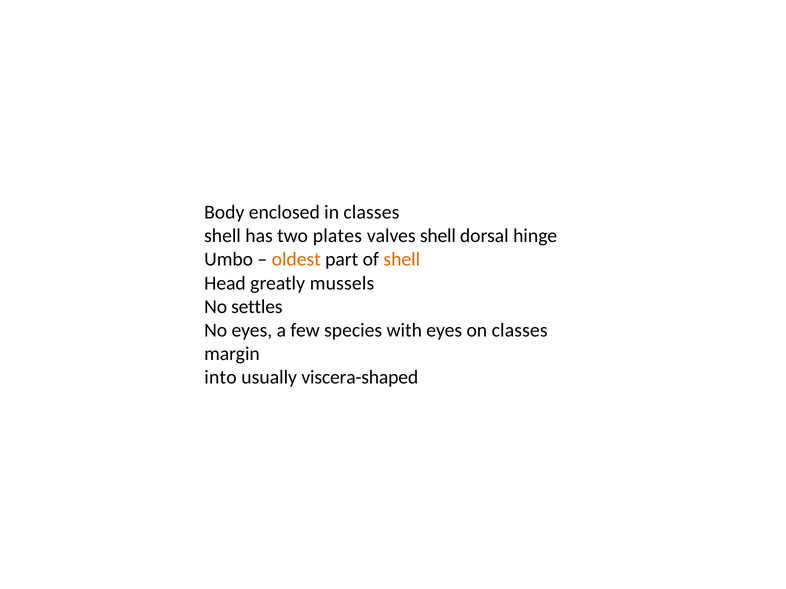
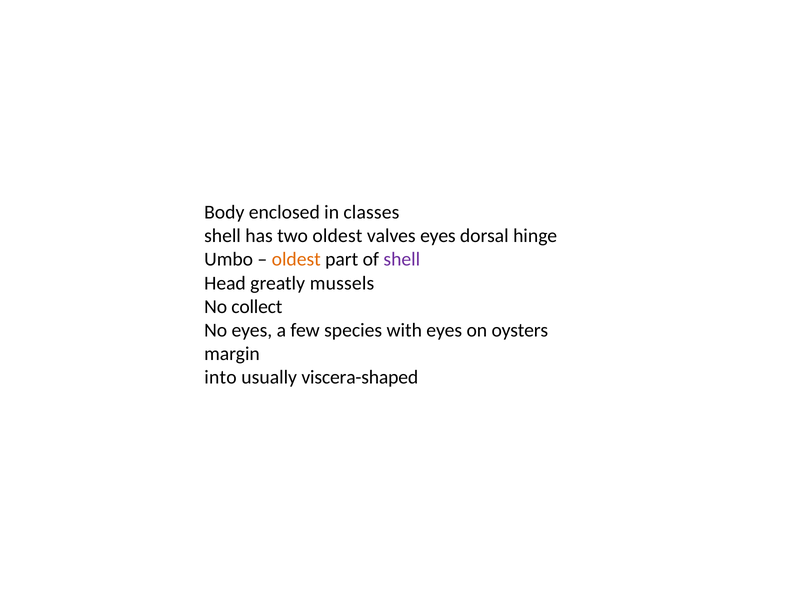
two plates: plates -> oldest
valves shell: shell -> eyes
shell at (402, 260) colour: orange -> purple
settles: settles -> collect
on classes: classes -> oysters
